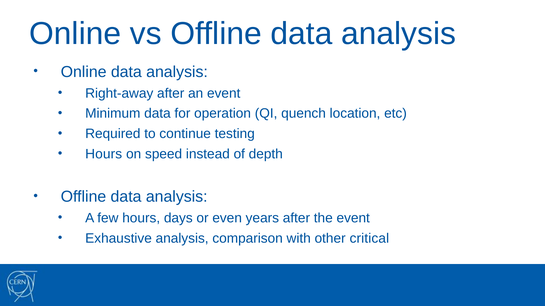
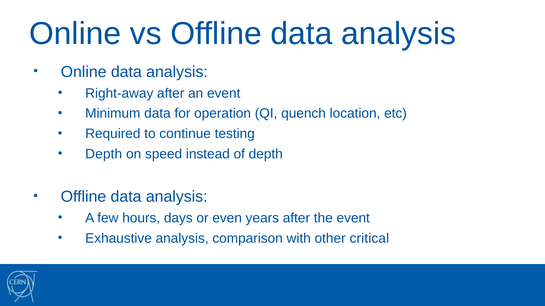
Hours at (104, 154): Hours -> Depth
